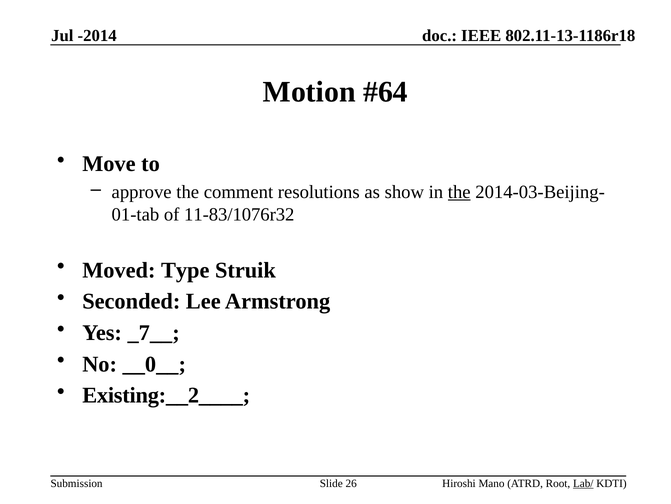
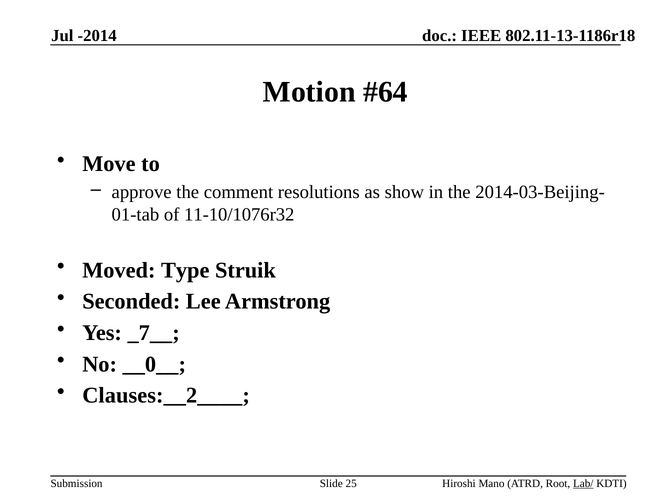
the at (459, 192) underline: present -> none
11-83/1076r32: 11-83/1076r32 -> 11-10/1076r32
Existing:__2____: Existing:__2____ -> Clauses:__2____
26: 26 -> 25
